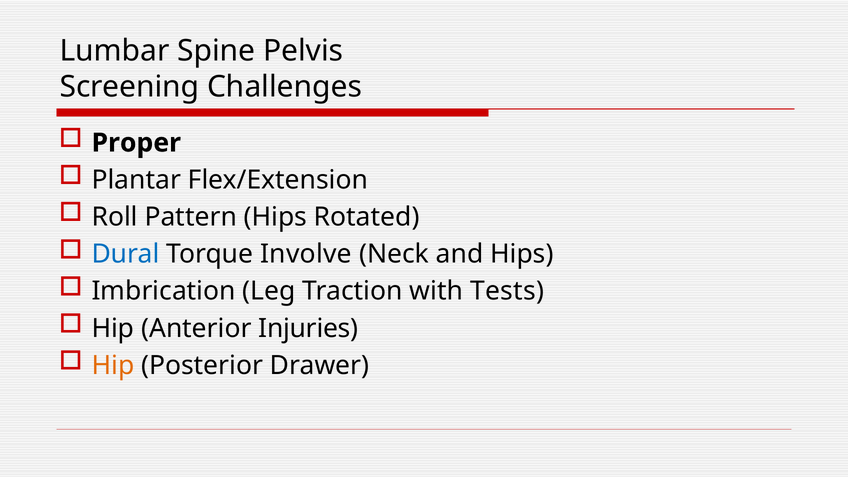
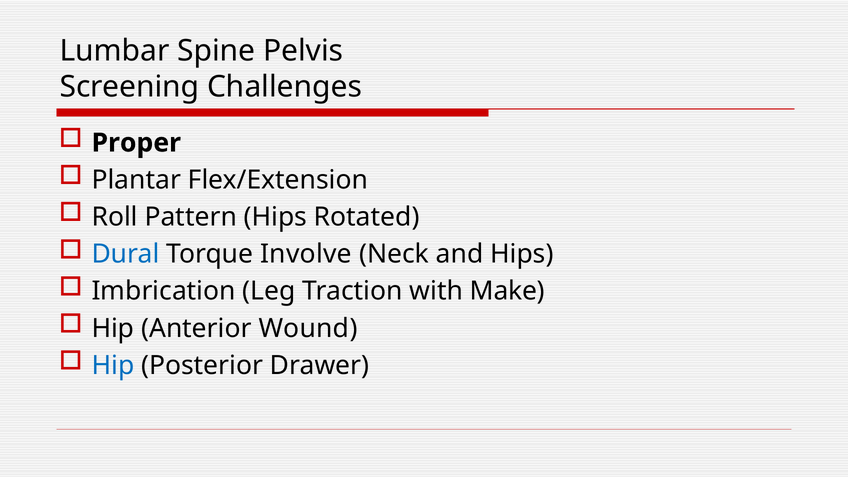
Tests: Tests -> Make
Injuries: Injuries -> Wound
Hip at (113, 365) colour: orange -> blue
